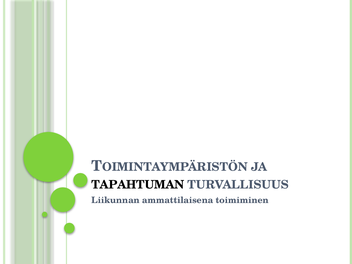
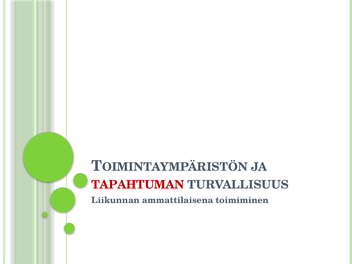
TAPAHTUMAN colour: black -> red
